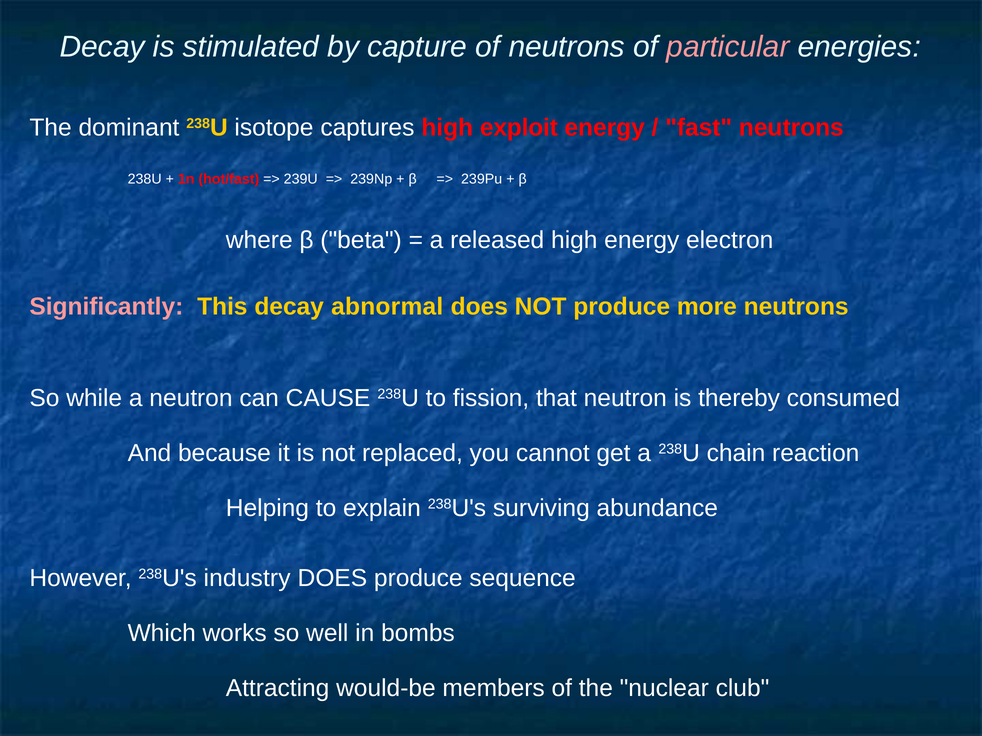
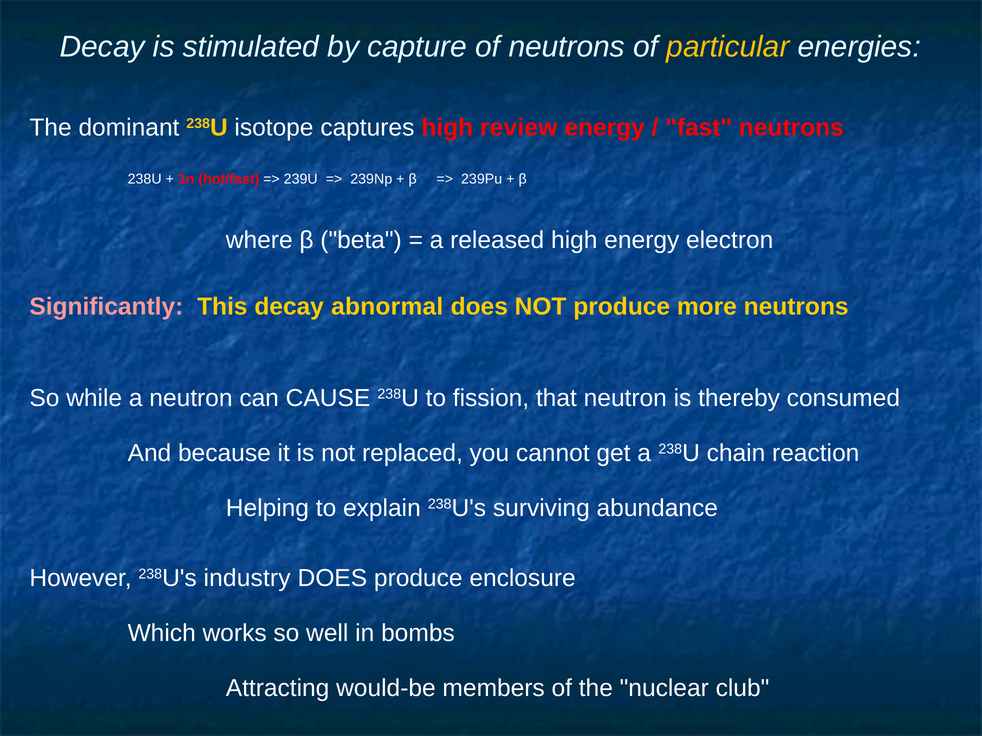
particular colour: pink -> yellow
exploit: exploit -> review
sequence: sequence -> enclosure
